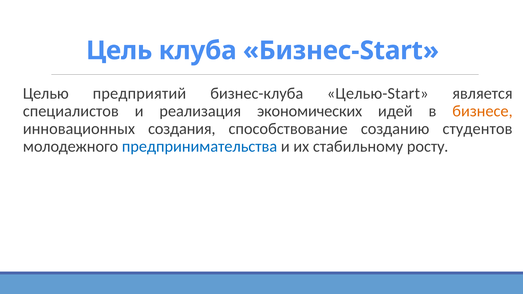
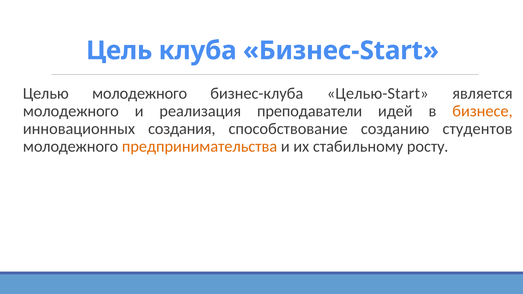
Целью предприятий: предприятий -> молодежного
специалистов at (71, 111): специалистов -> молодежного
экономических: экономических -> преподаватели
предпринимательства colour: blue -> orange
